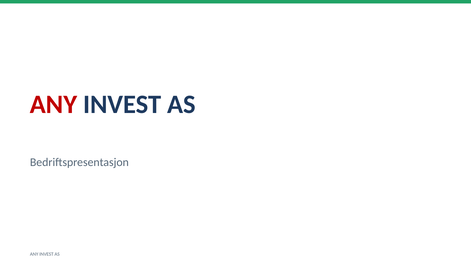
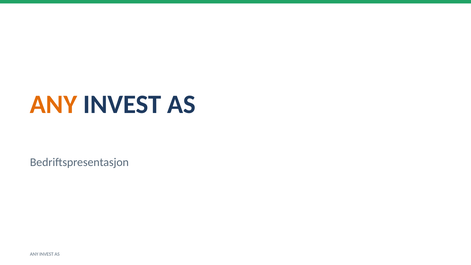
ANY at (54, 104) colour: red -> orange
